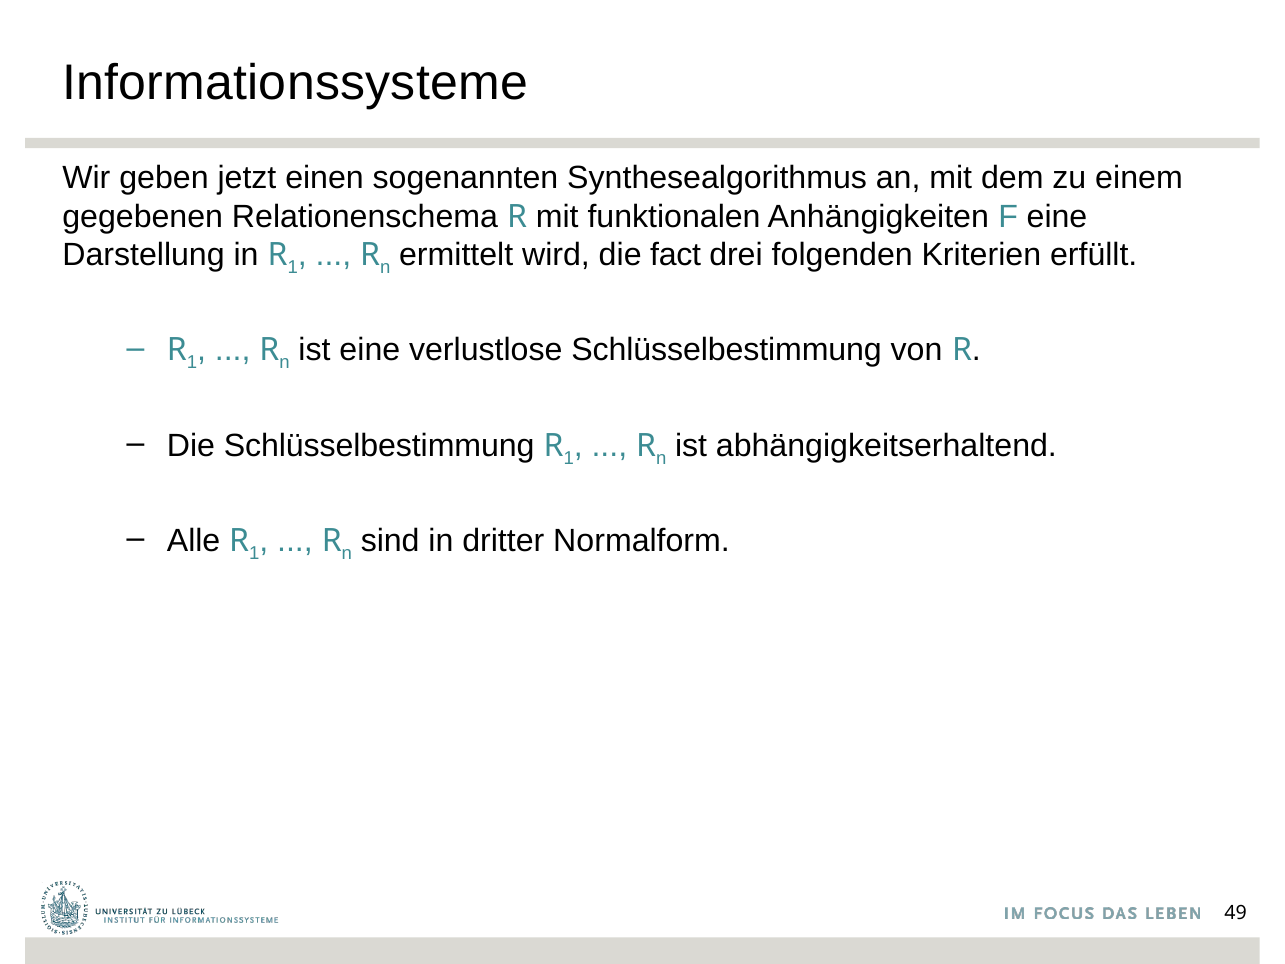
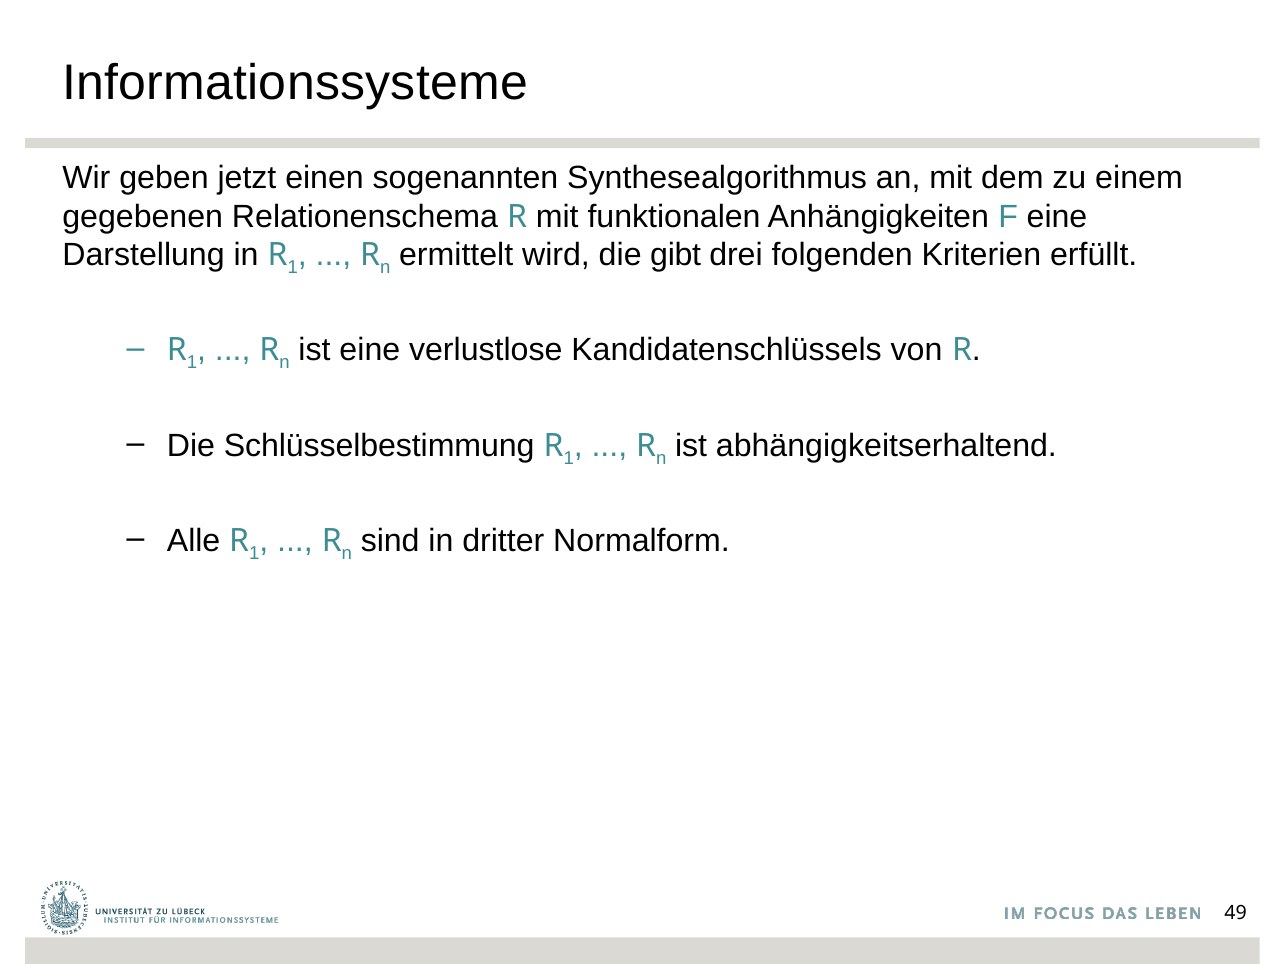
fact: fact -> gibt
verlustlose Schlüsselbestimmung: Schlüsselbestimmung -> Kandidatenschlüssels
